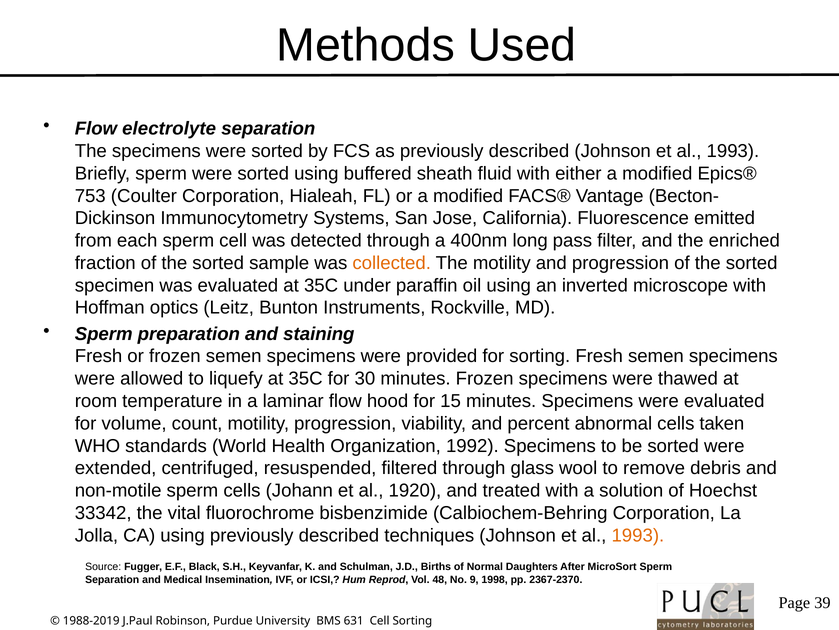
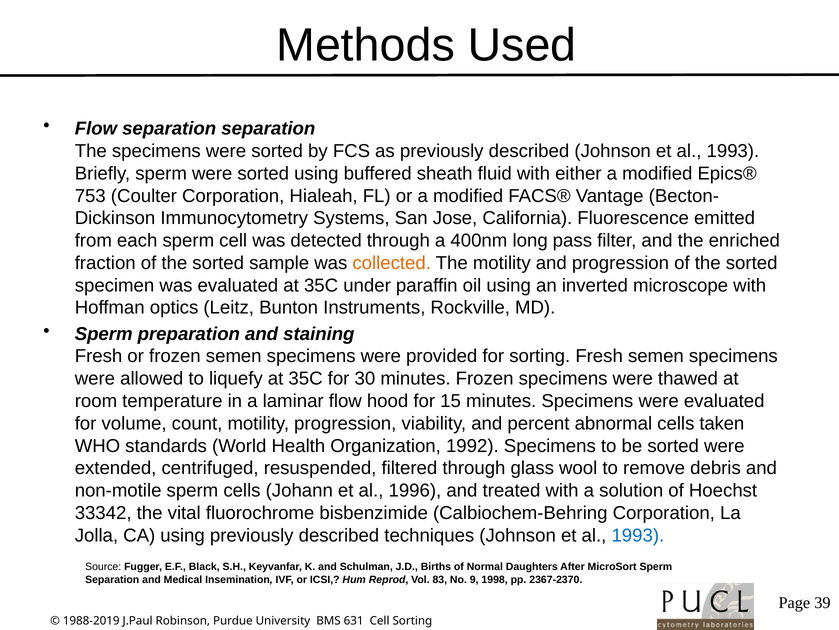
Flow electrolyte: electrolyte -> separation
1920: 1920 -> 1996
1993 at (638, 535) colour: orange -> blue
48: 48 -> 83
